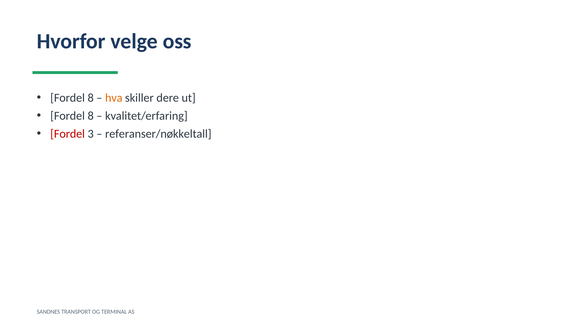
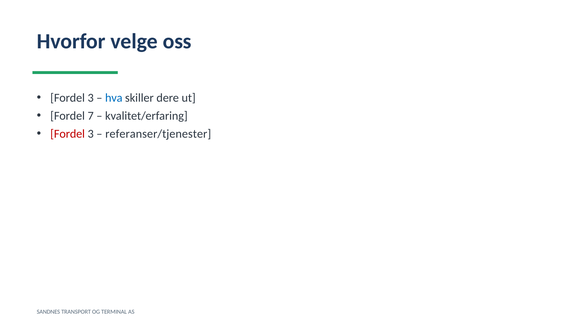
8 at (91, 98): 8 -> 3
hva colour: orange -> blue
8 at (91, 116): 8 -> 7
referanser/nøkkeltall: referanser/nøkkeltall -> referanser/tjenester
